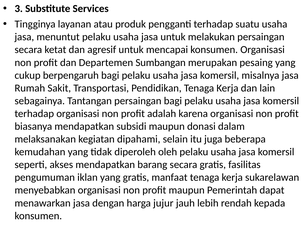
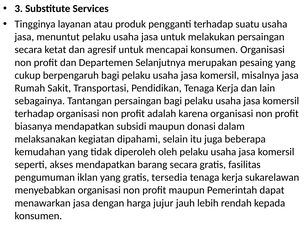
Sumbangan: Sumbangan -> Selanjutnya
manfaat: manfaat -> tersedia
